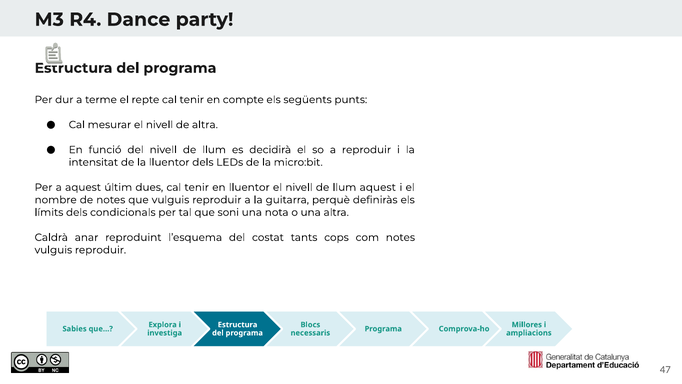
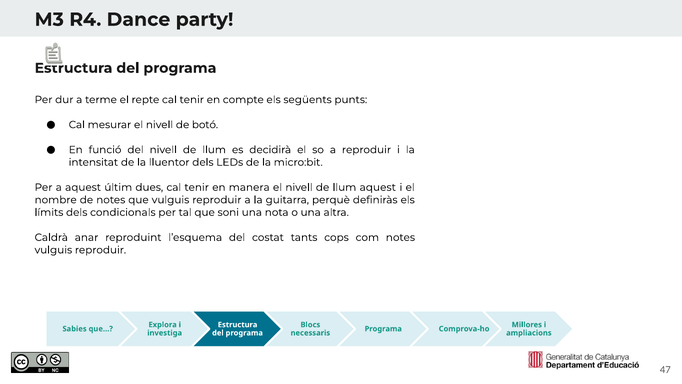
de altra: altra -> botó
en lluentor: lluentor -> manera
